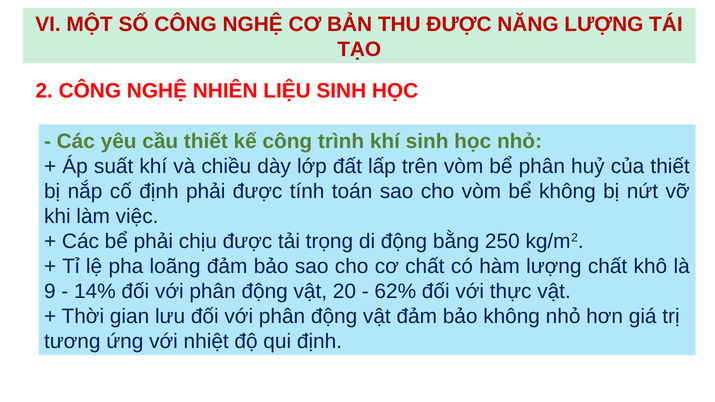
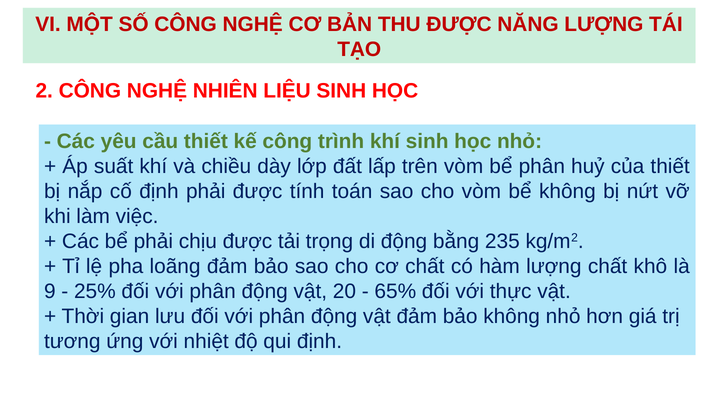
250: 250 -> 235
14%: 14% -> 25%
62%: 62% -> 65%
